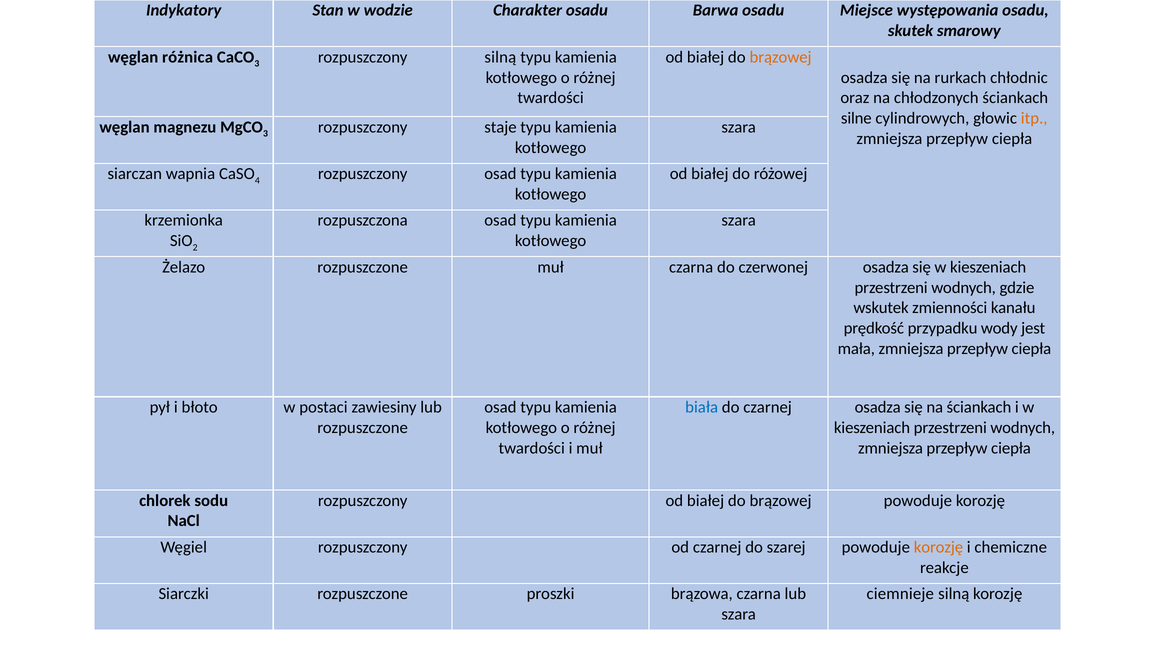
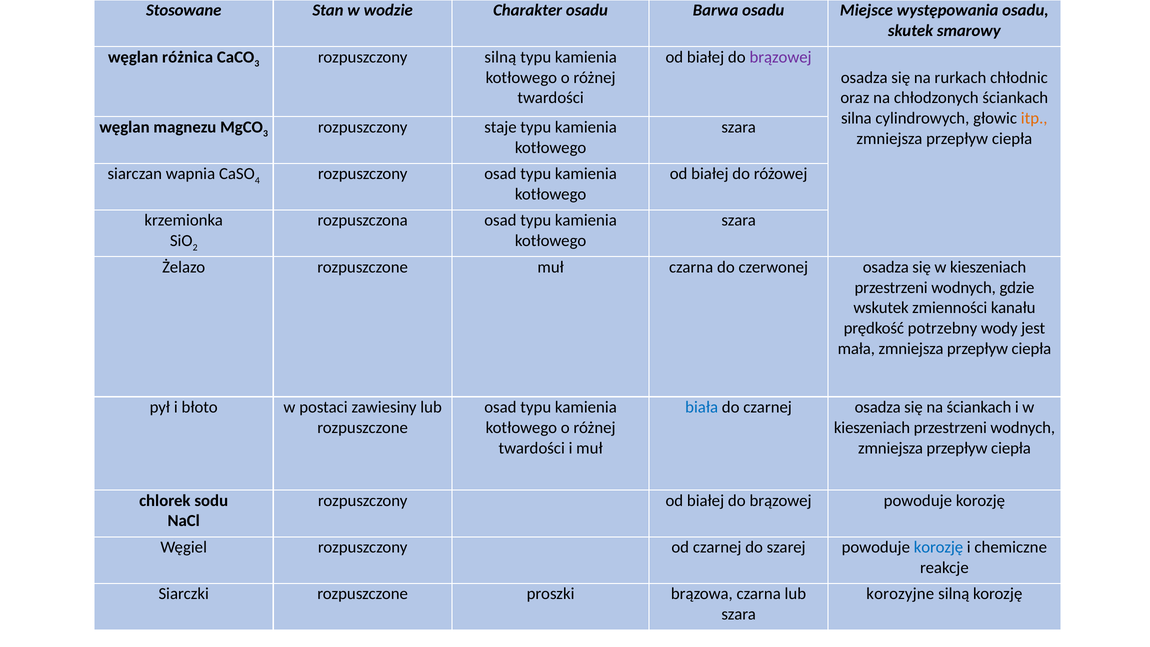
Indykatory: Indykatory -> Stosowane
brązowej at (781, 57) colour: orange -> purple
silne: silne -> silna
przypadku: przypadku -> potrzebny
korozję at (938, 547) colour: orange -> blue
ciemnieje: ciemnieje -> korozyjne
